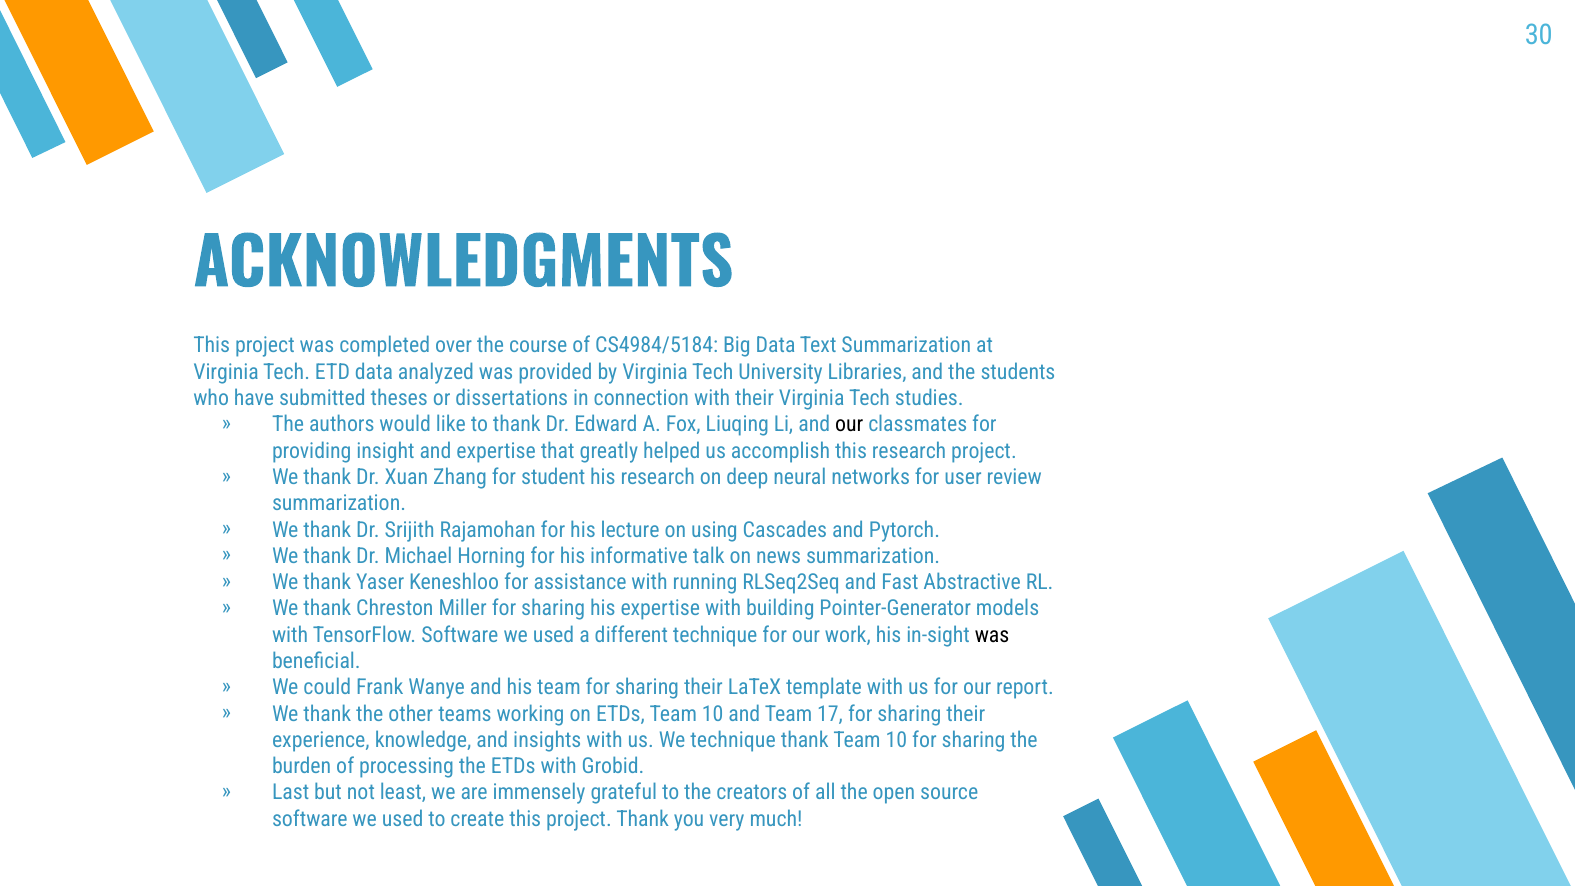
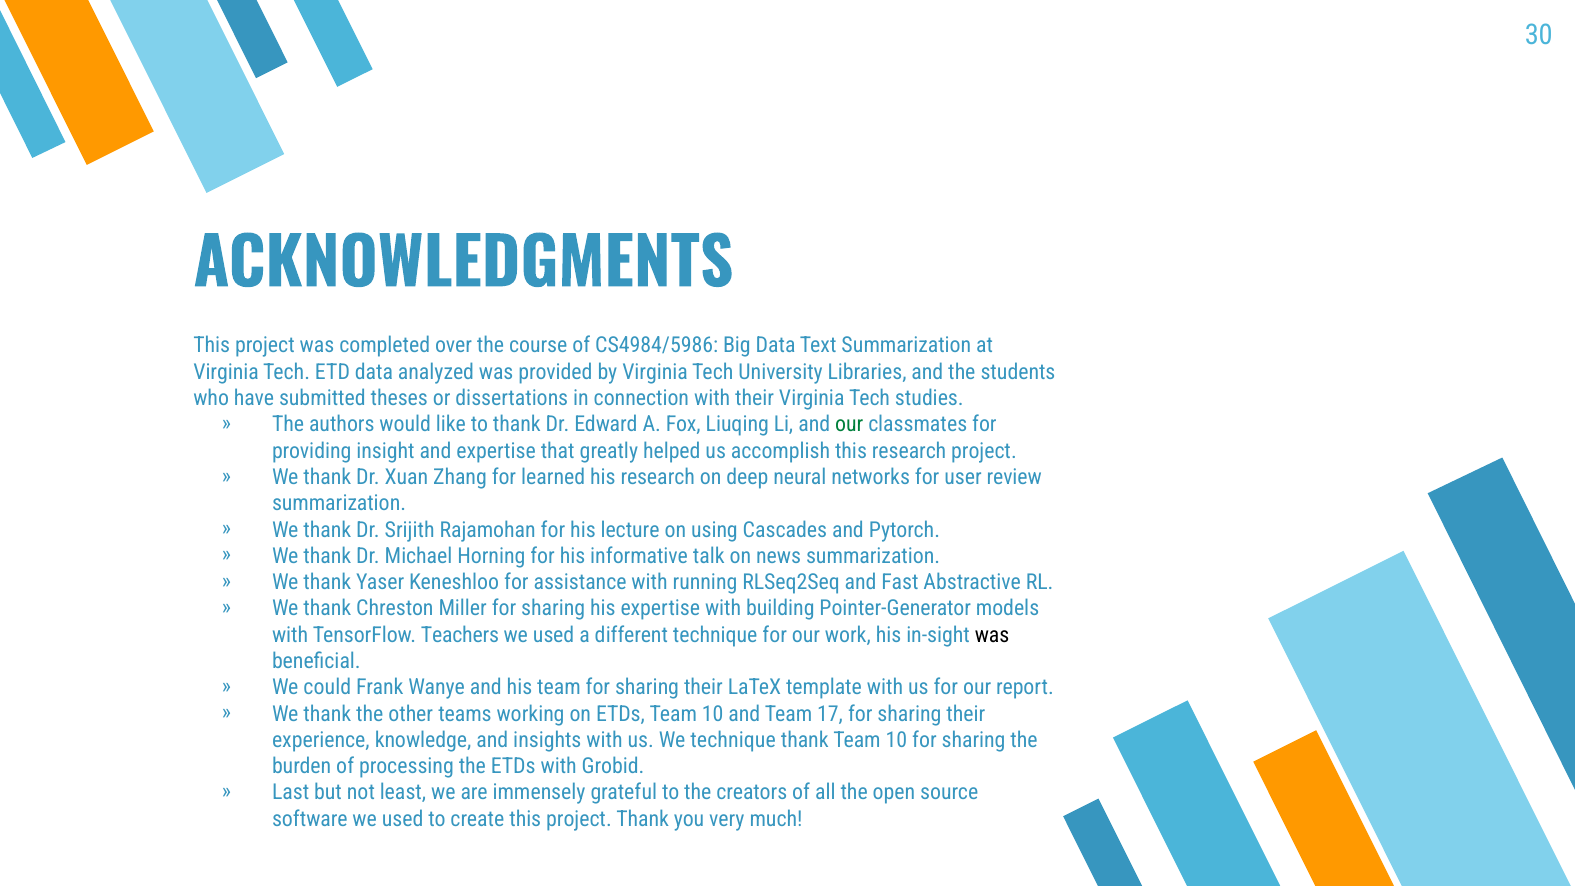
CS4984/5184: CS4984/5184 -> CS4984/5986
our at (849, 425) colour: black -> green
student: student -> learned
TensorFlow Software: Software -> Teachers
